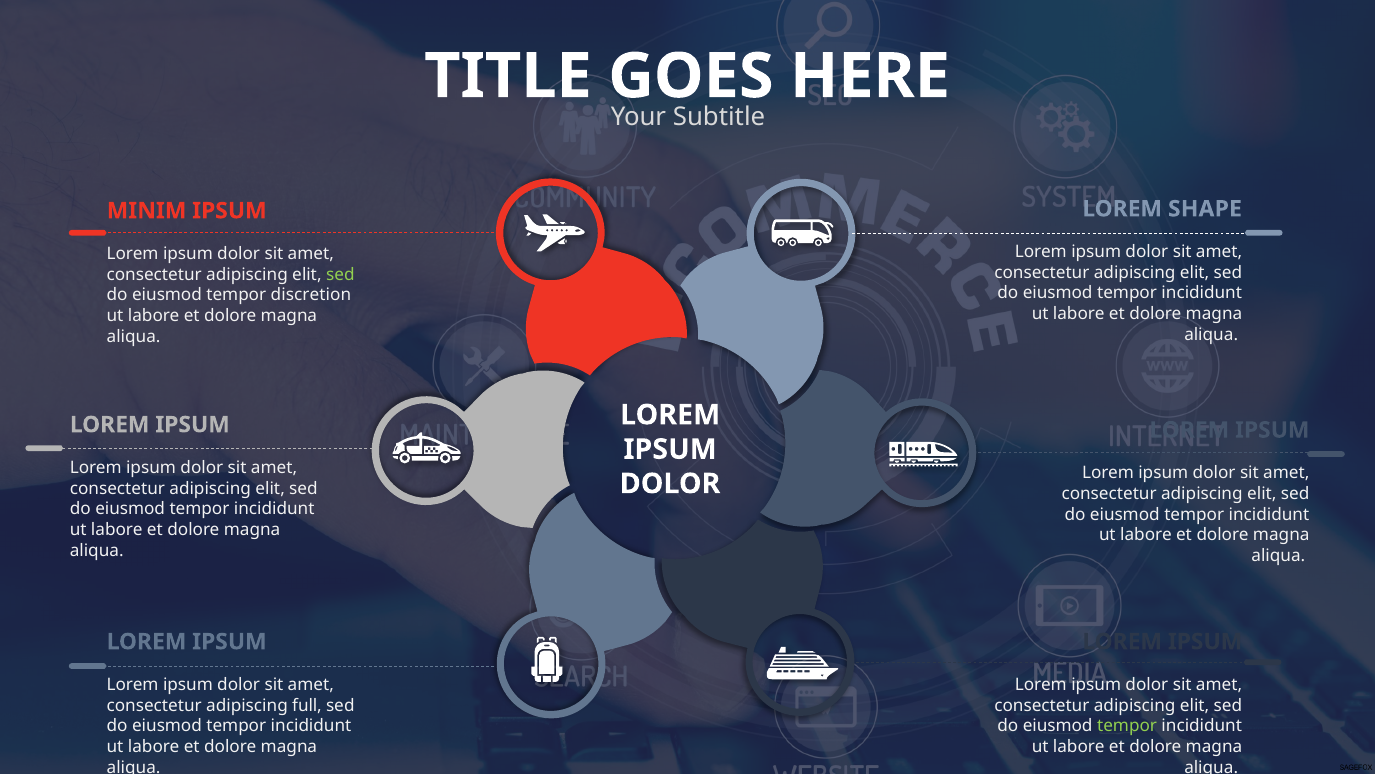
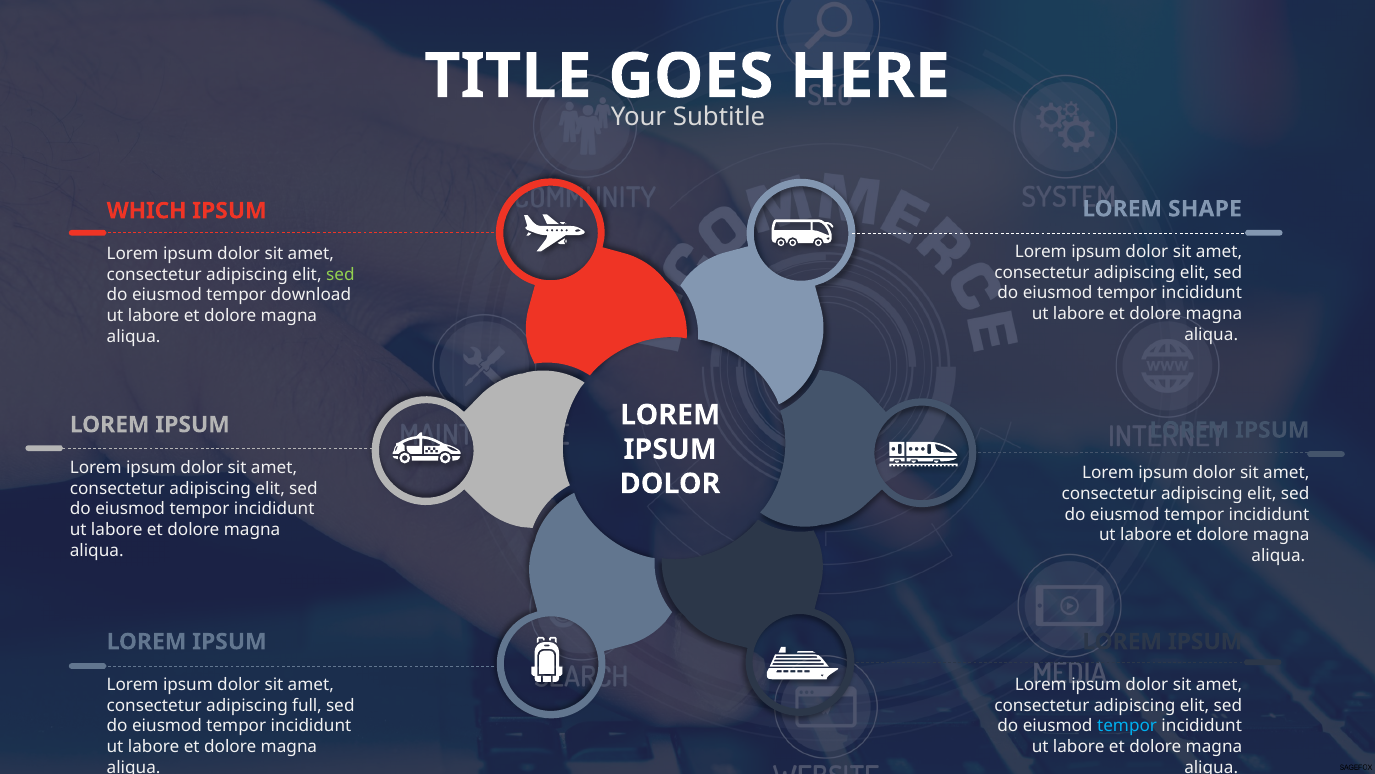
MINIM: MINIM -> WHICH
discretion: discretion -> download
tempor at (1127, 726) colour: light green -> light blue
